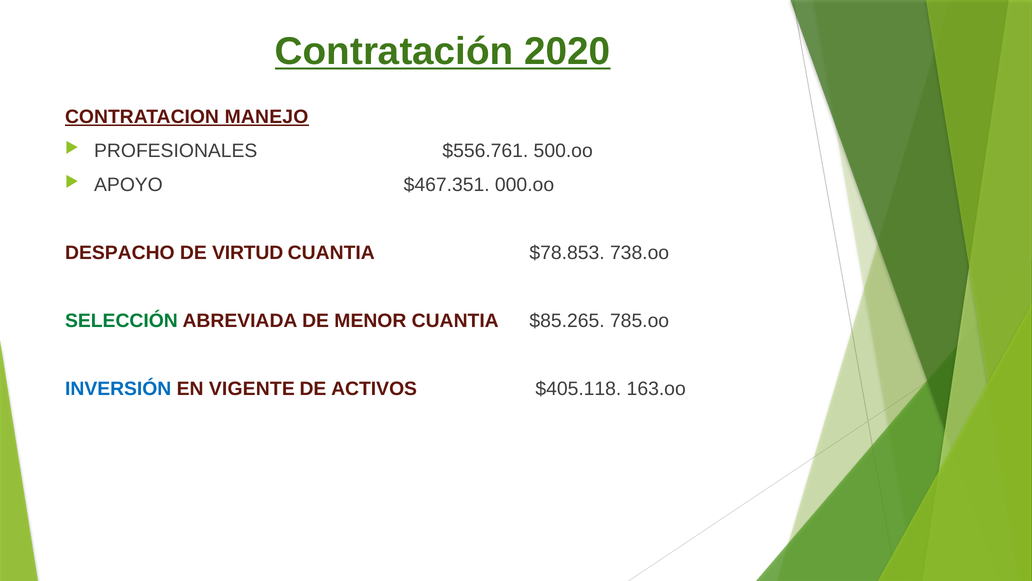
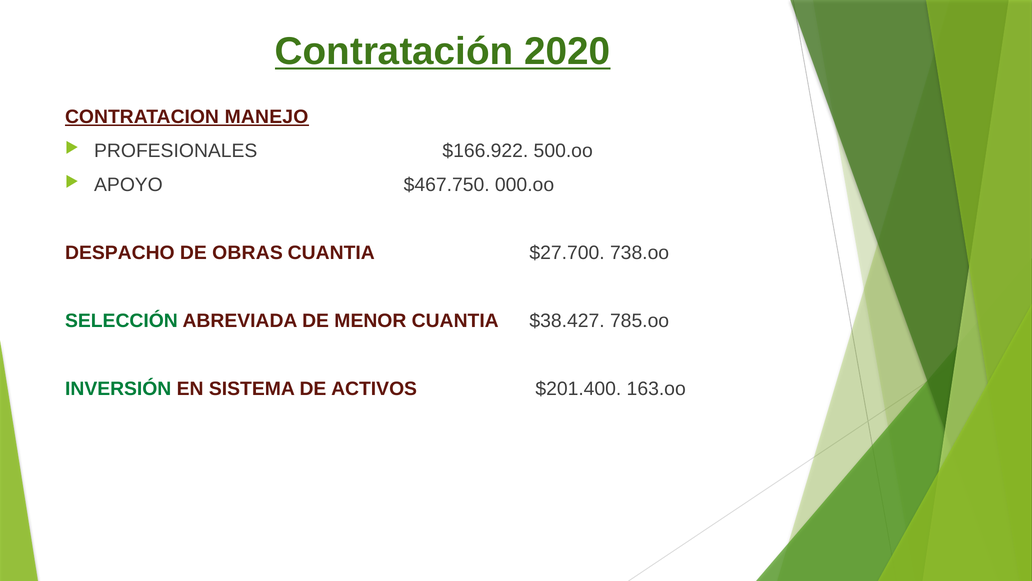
$556.761: $556.761 -> $166.922
$467.351: $467.351 -> $467.750
VIRTUD: VIRTUD -> OBRAS
$78.853: $78.853 -> $27.700
$85.265: $85.265 -> $38.427
INVERSIÓN colour: blue -> green
VIGENTE: VIGENTE -> SISTEMA
$405.118: $405.118 -> $201.400
